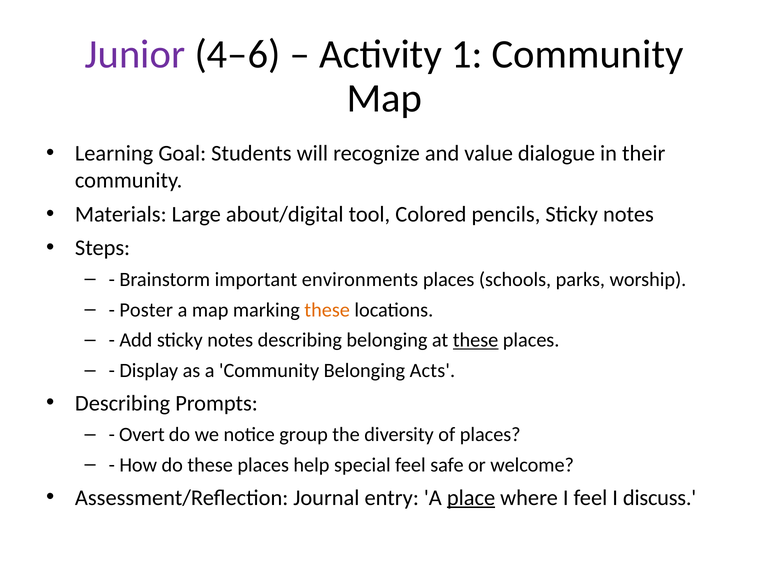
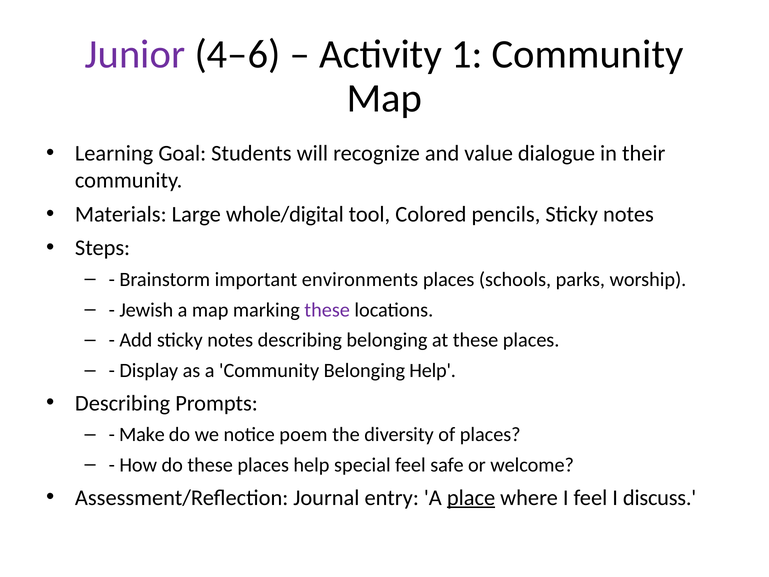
about/digital: about/digital -> whole/digital
Poster: Poster -> Jewish
these at (327, 310) colour: orange -> purple
these at (476, 340) underline: present -> none
Belonging Acts: Acts -> Help
Overt: Overt -> Make
group: group -> poem
